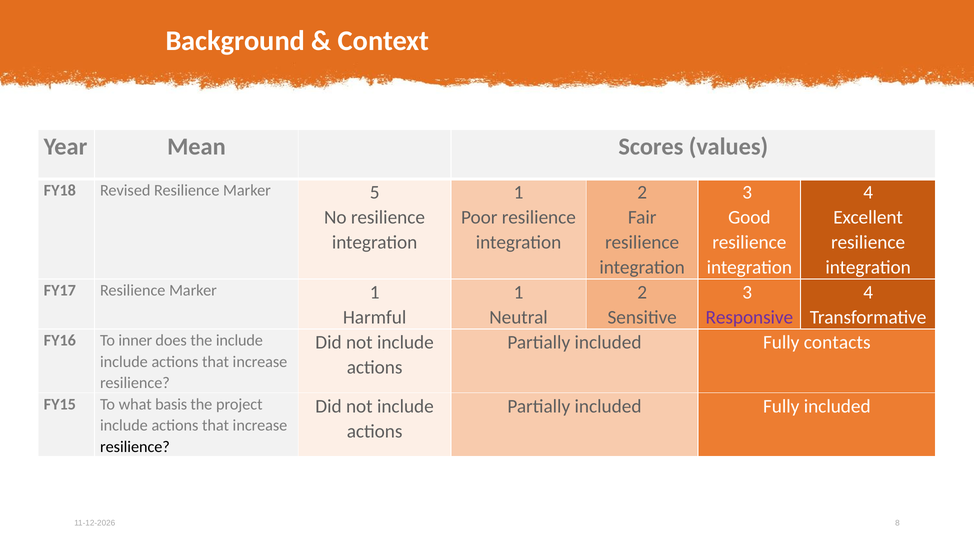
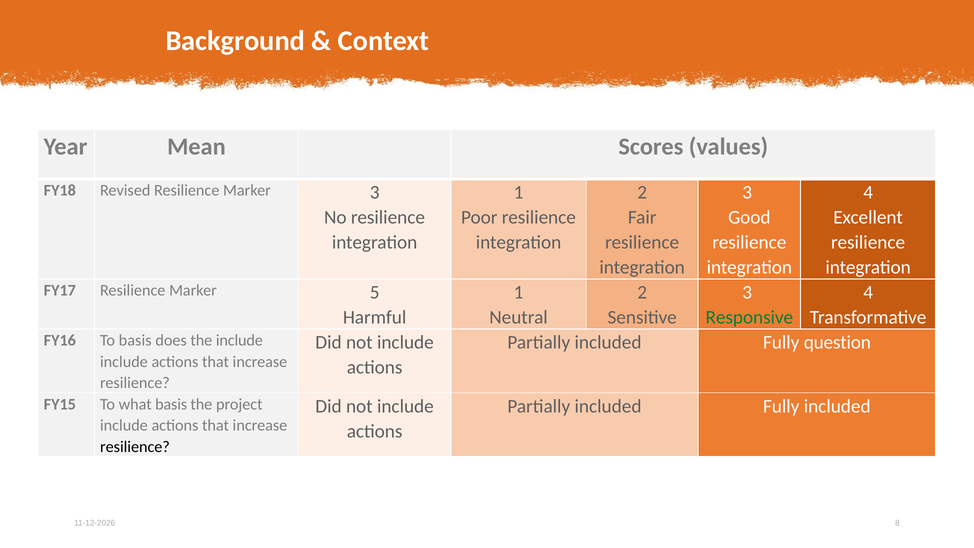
Marker 5: 5 -> 3
Marker 1: 1 -> 5
Responsive colour: purple -> green
To inner: inner -> basis
contacts: contacts -> question
